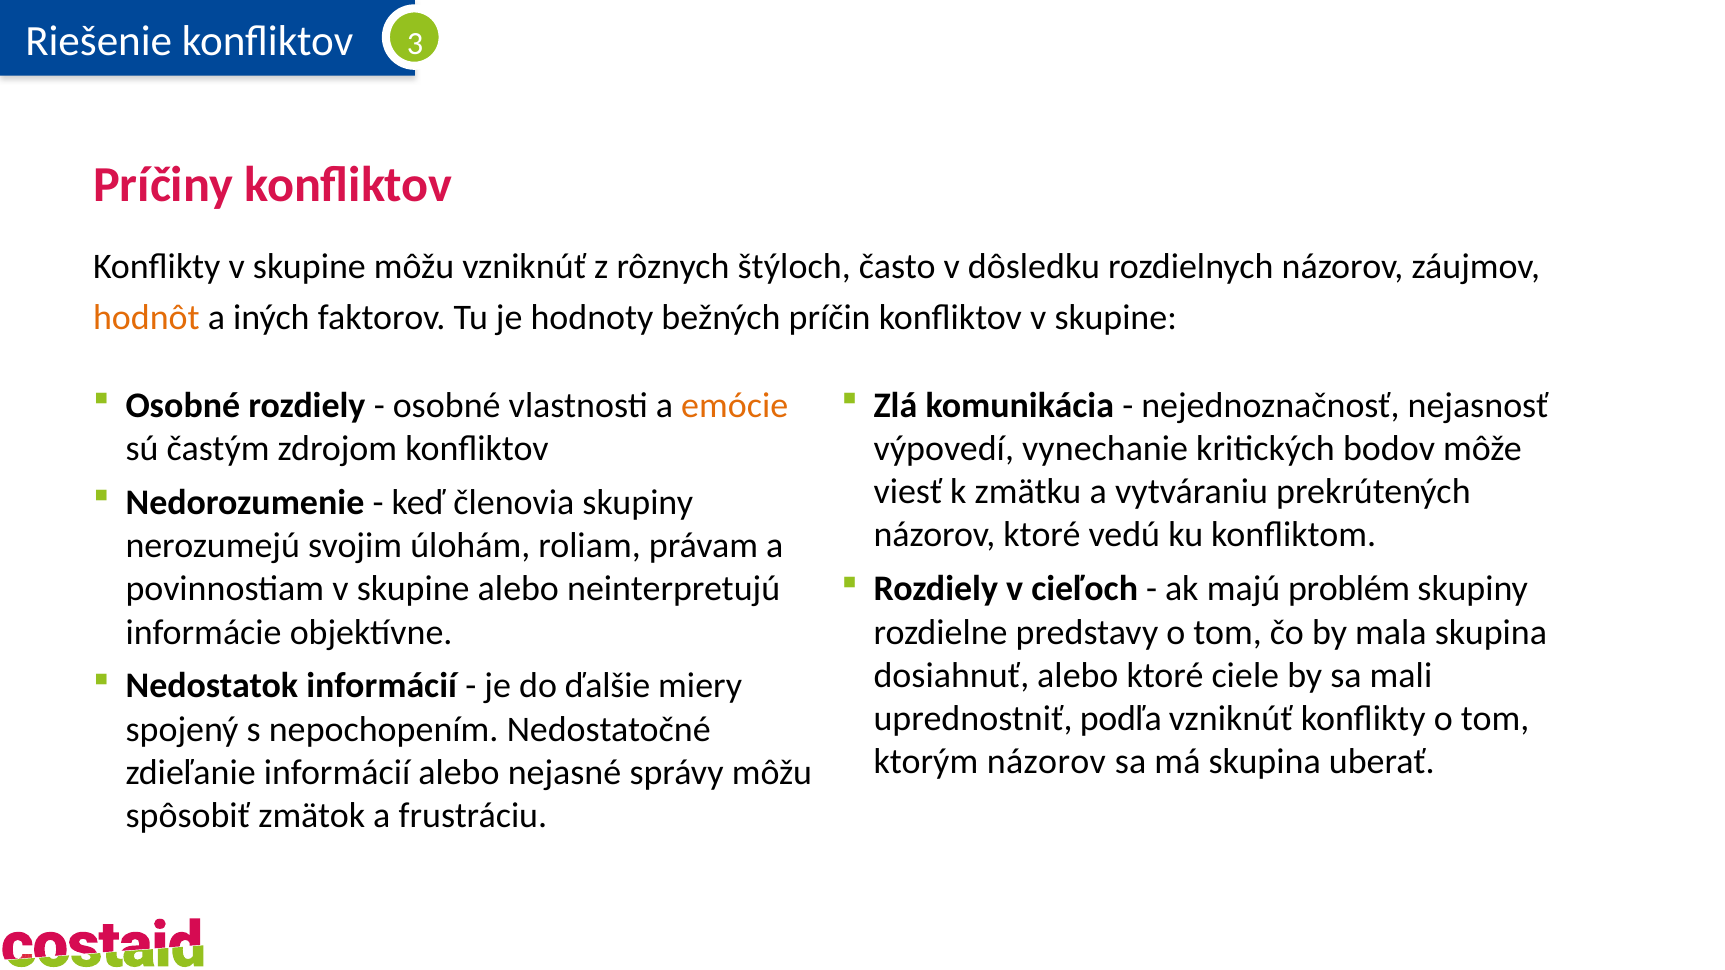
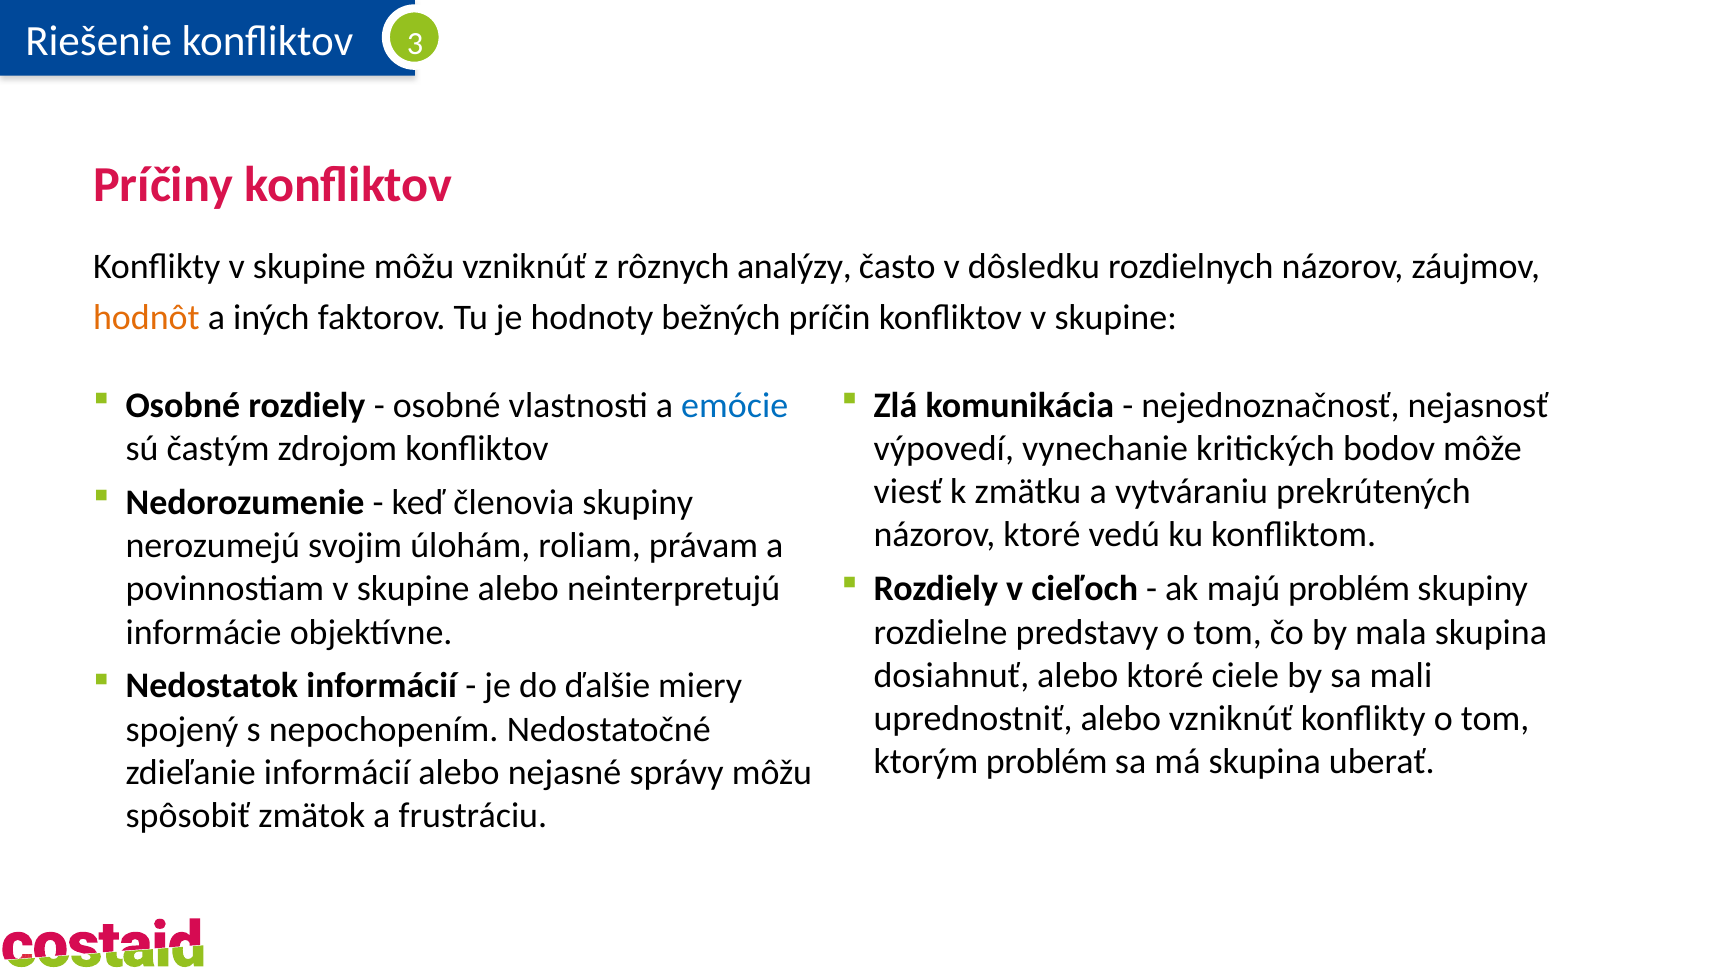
štýloch: štýloch -> analýzy
emócie colour: orange -> blue
uprednostniť podľa: podľa -> alebo
ktorým názorov: názorov -> problém
